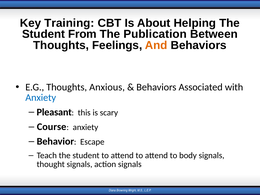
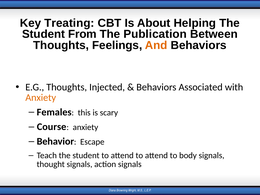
Training: Training -> Treating
Anxious: Anxious -> Injected
Anxiety at (41, 97) colour: blue -> orange
Pleasant: Pleasant -> Females
